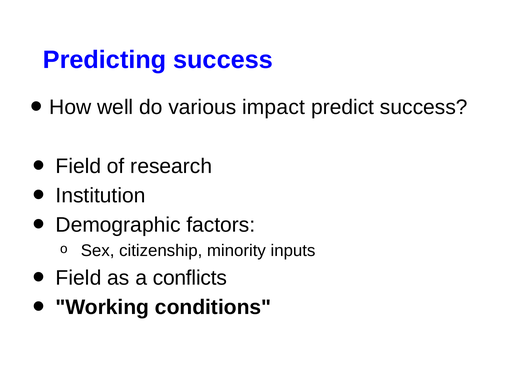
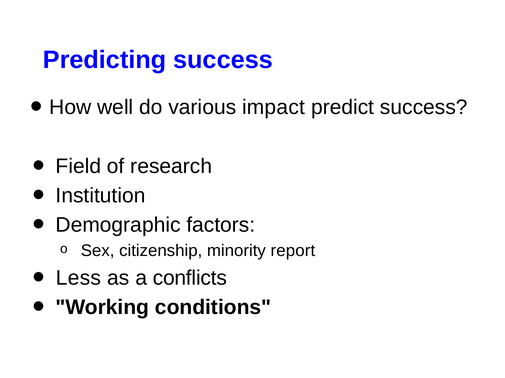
inputs: inputs -> report
Field at (78, 278): Field -> Less
